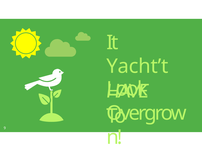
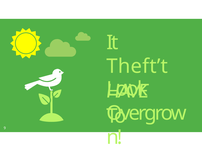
Yacht’t: Yacht’t -> Theft’t
